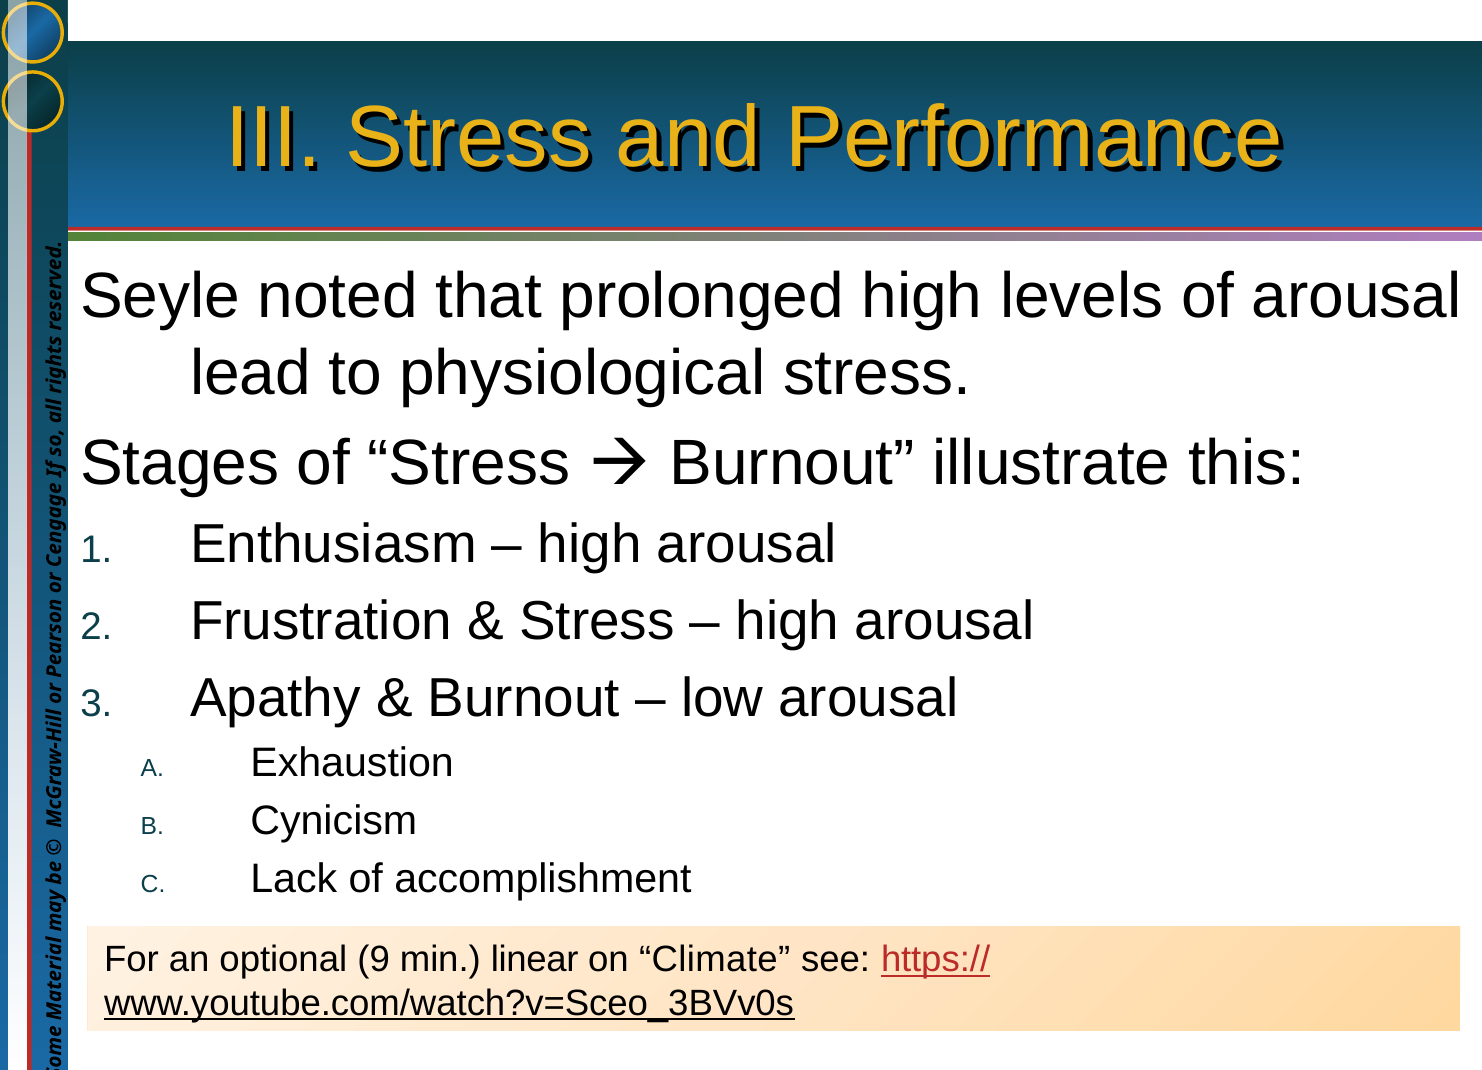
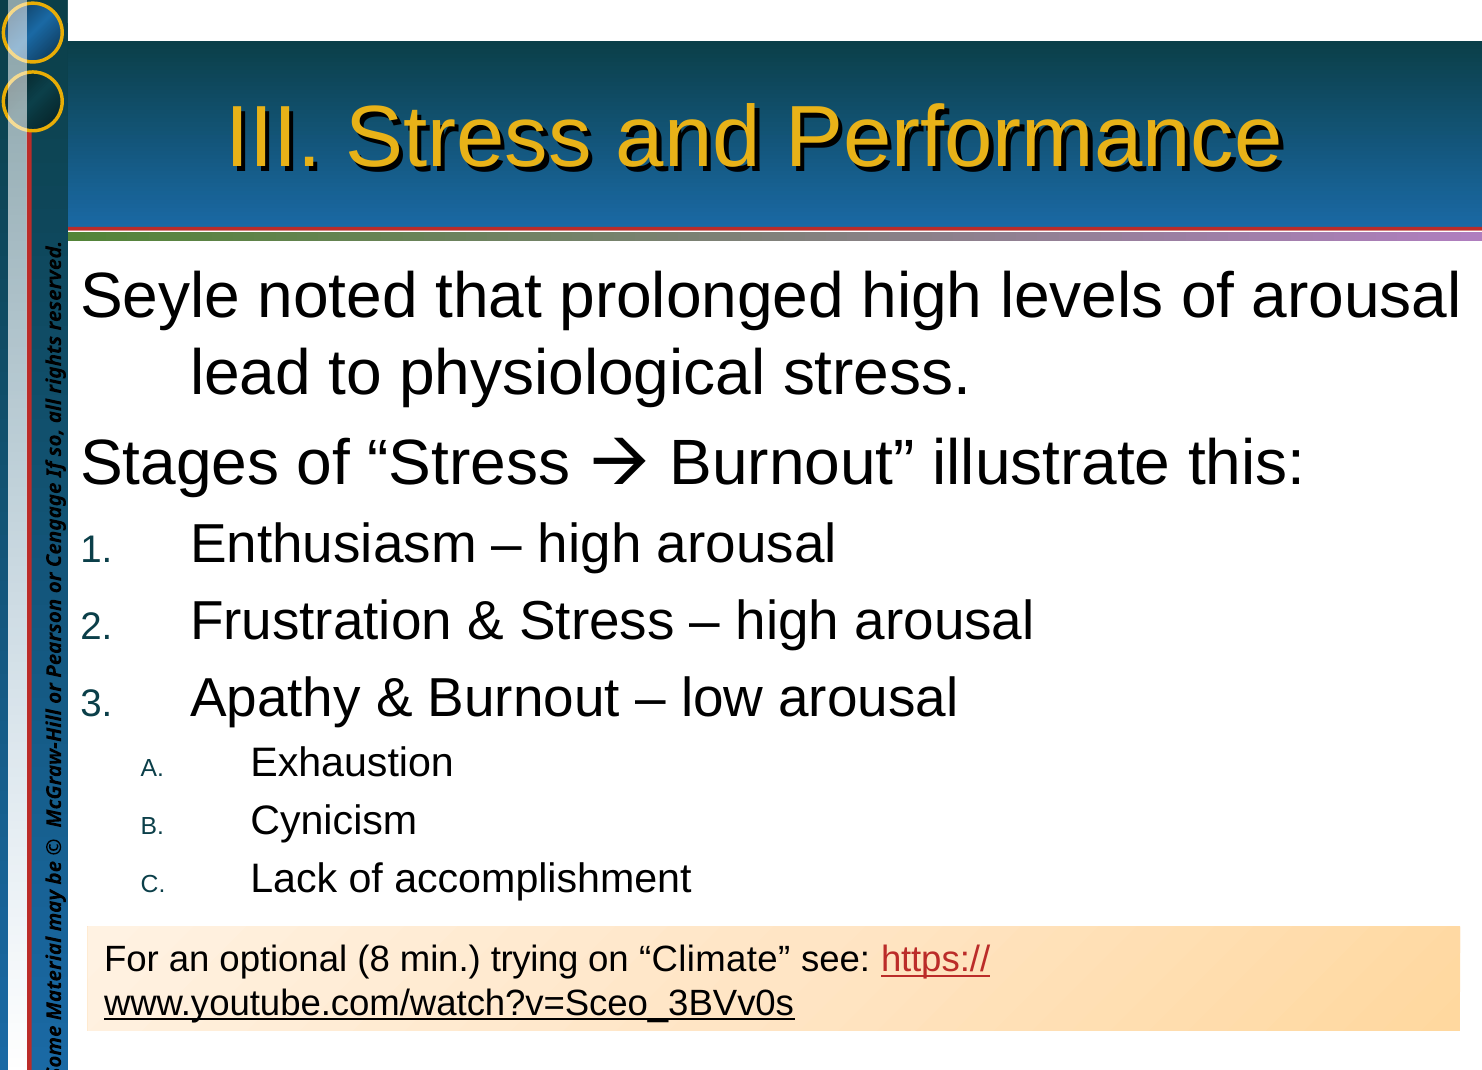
9: 9 -> 8
linear: linear -> trying
